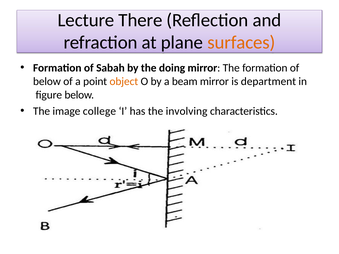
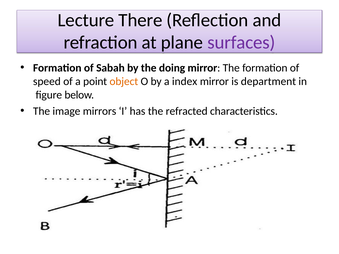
surfaces colour: orange -> purple
below at (47, 81): below -> speed
beam: beam -> index
college: college -> mirrors
involving: involving -> refracted
